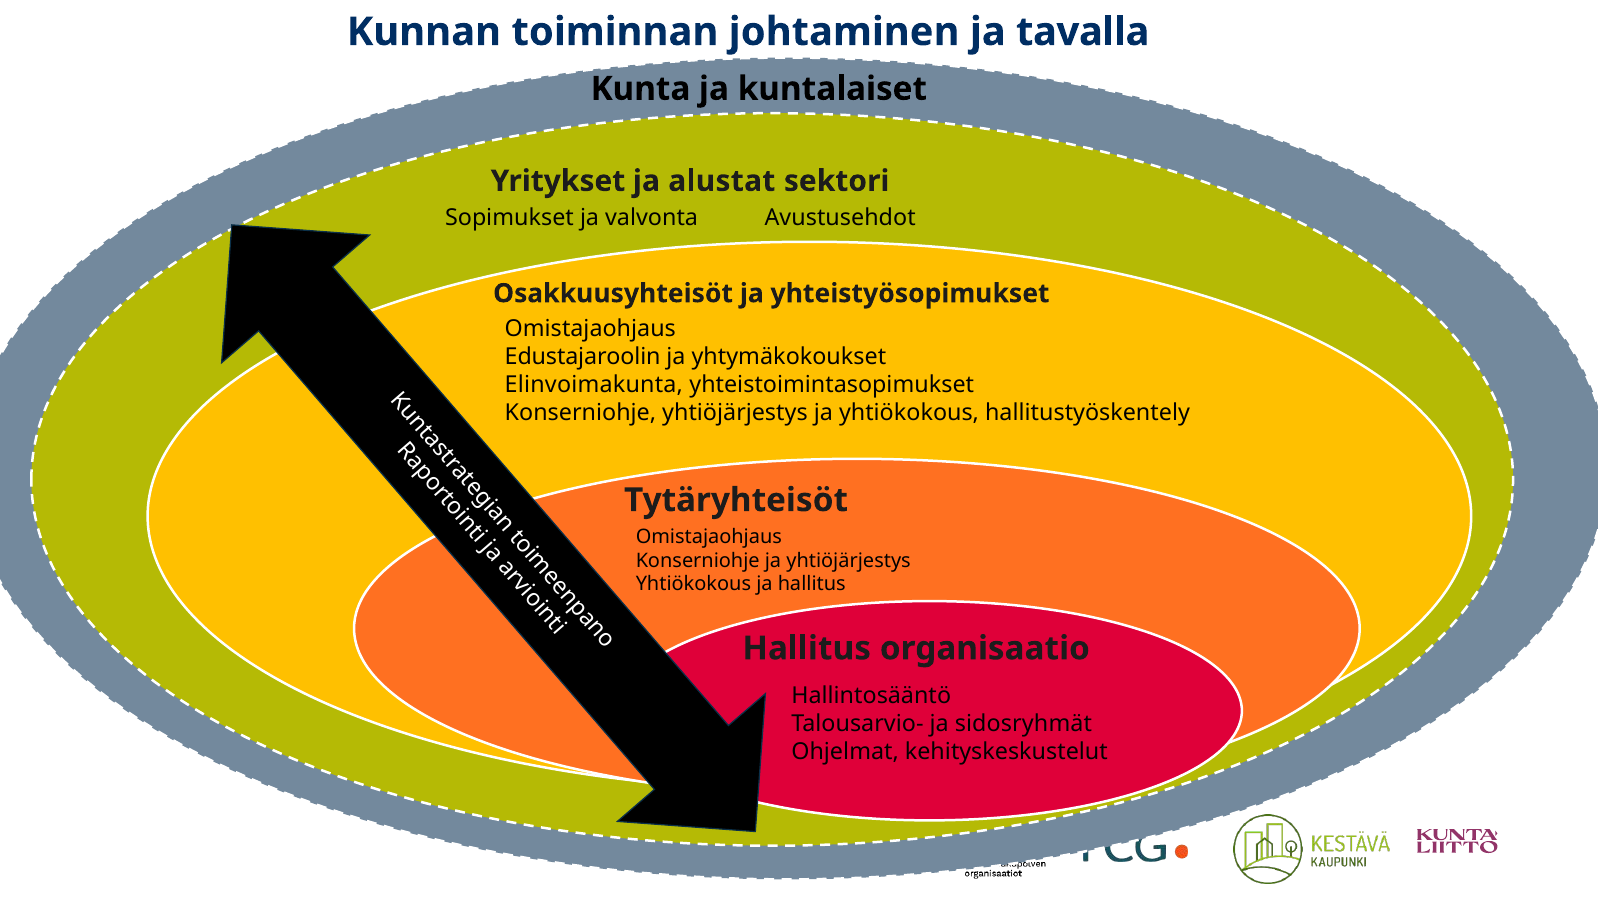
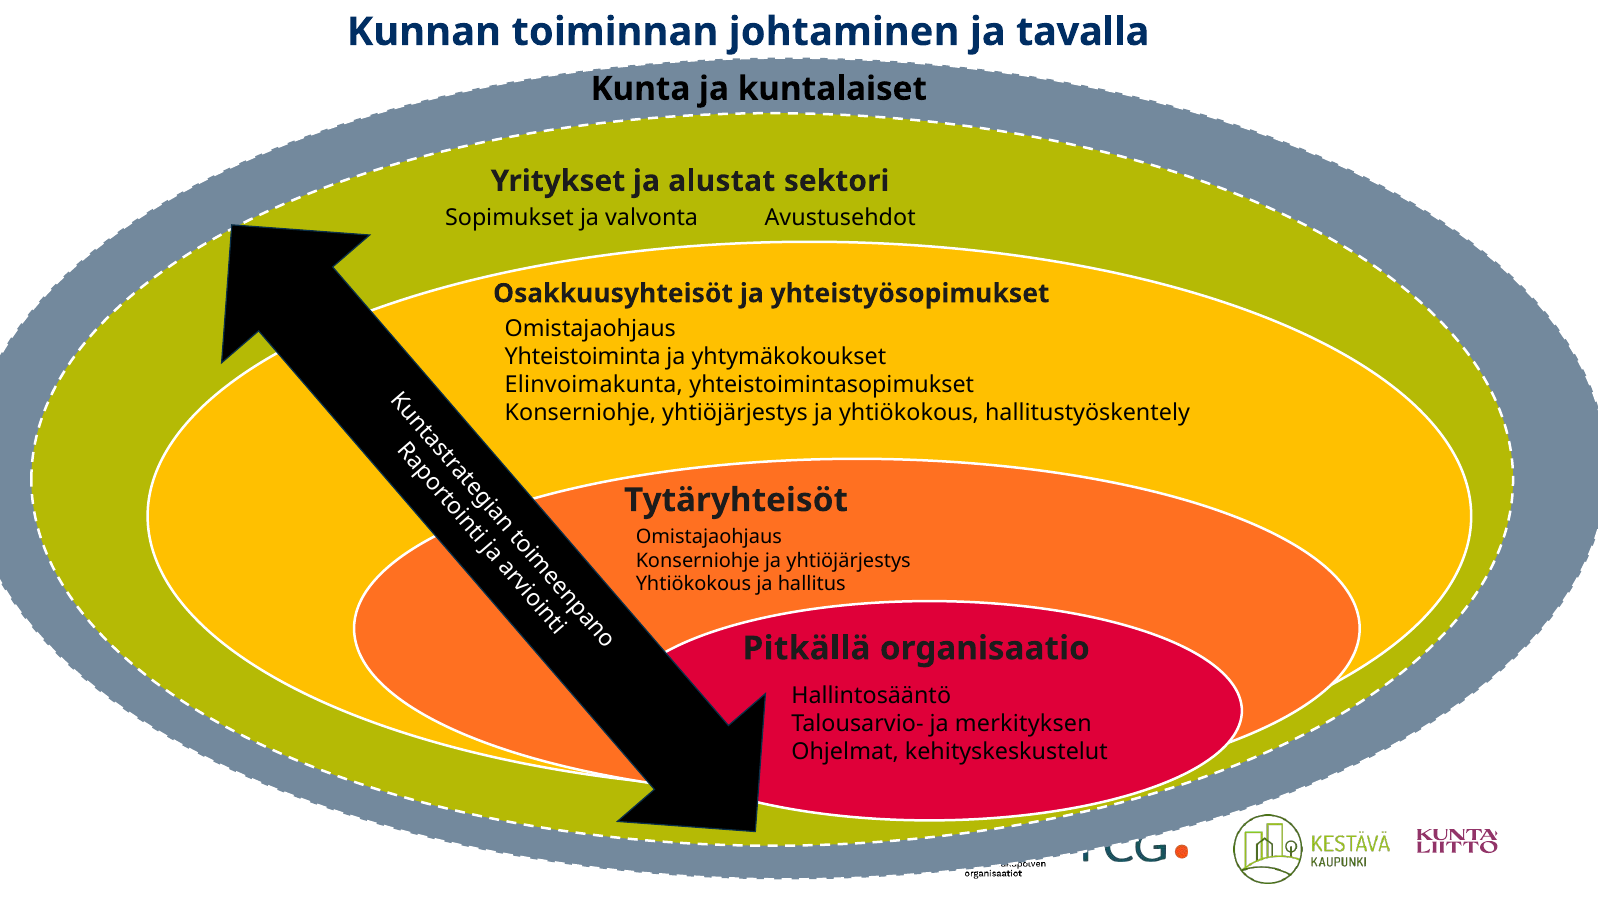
Edustajaroolin: Edustajaroolin -> Yhteistoiminta
Hallitus at (807, 648): Hallitus -> Pitkällä
sidosryhmät: sidosryhmät -> merkityksen
